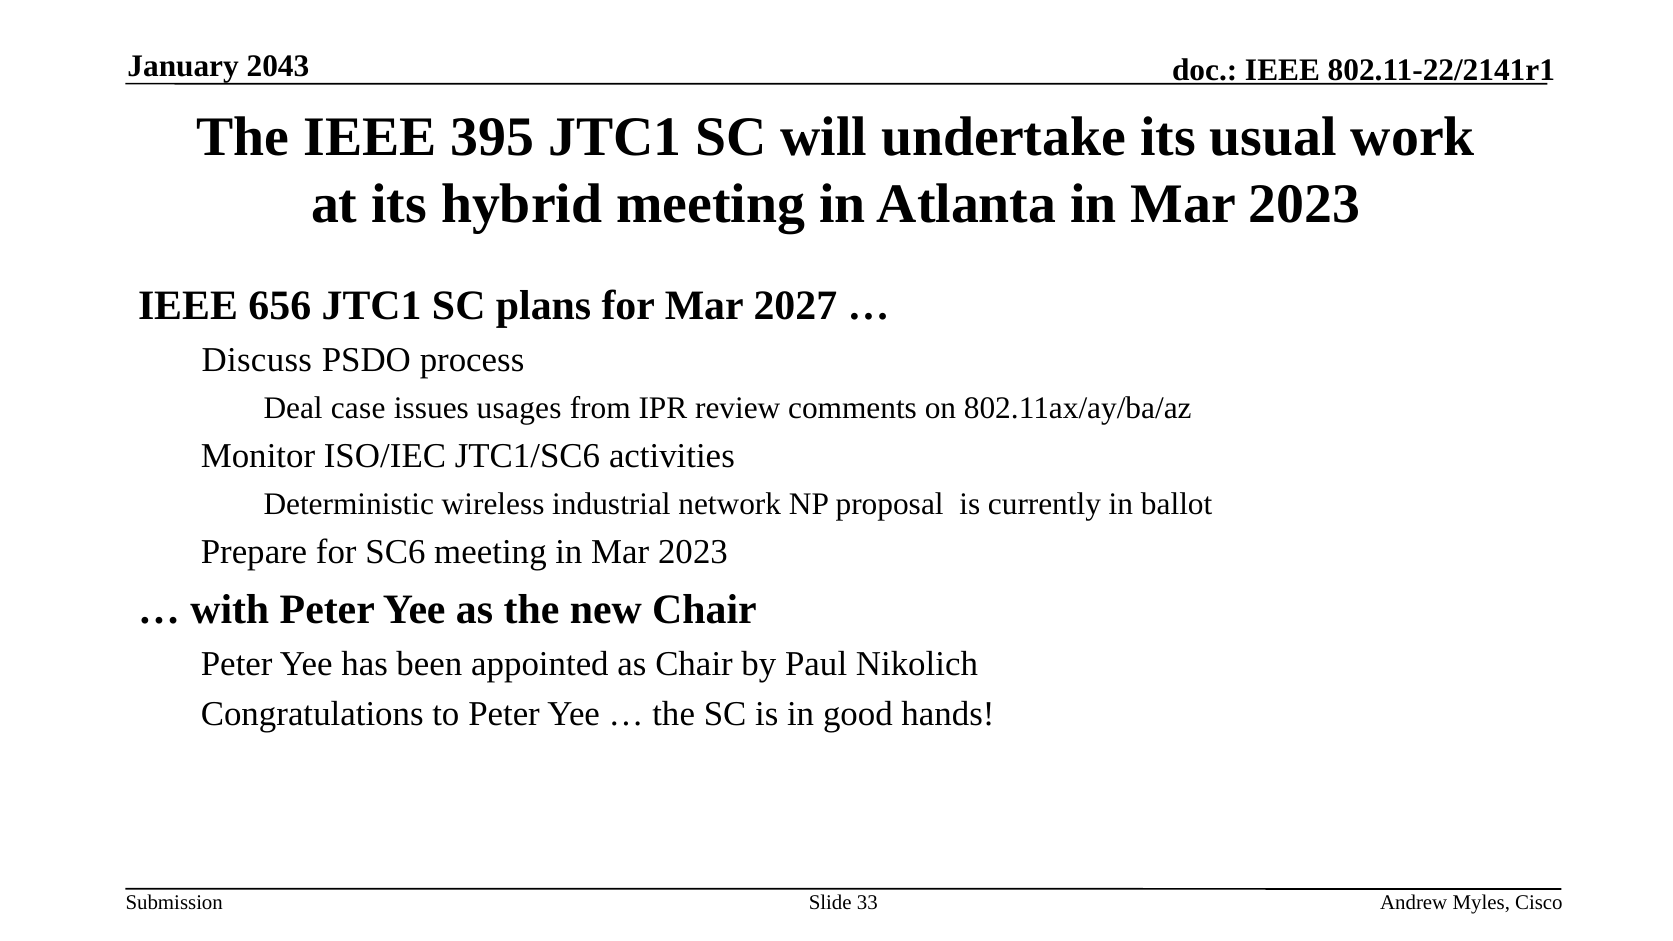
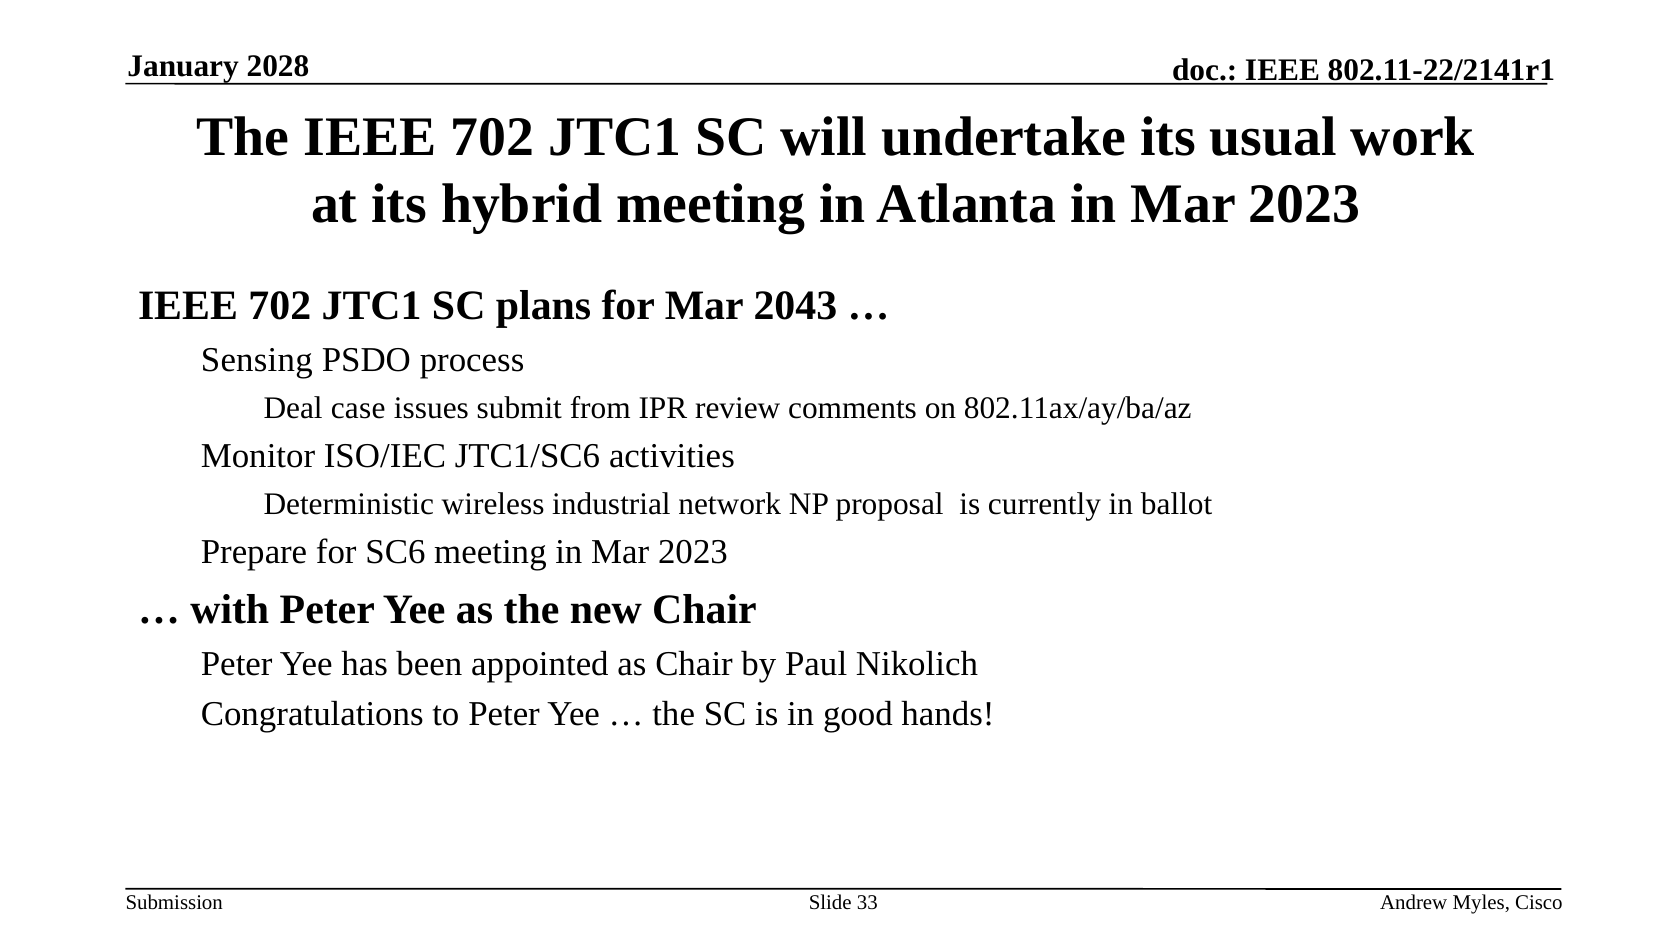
2043: 2043 -> 2028
The IEEE 395: 395 -> 702
656 at (280, 306): 656 -> 702
2027: 2027 -> 2043
Discuss: Discuss -> Sensing
usages: usages -> submit
